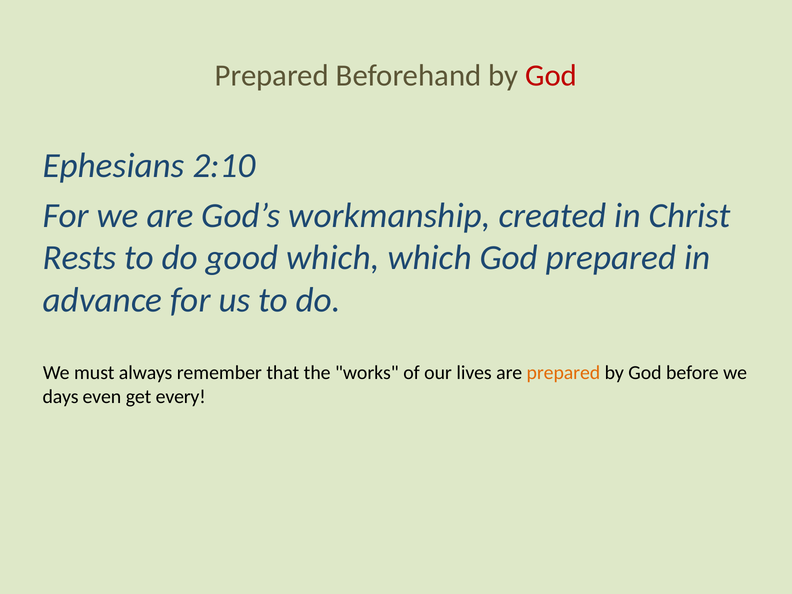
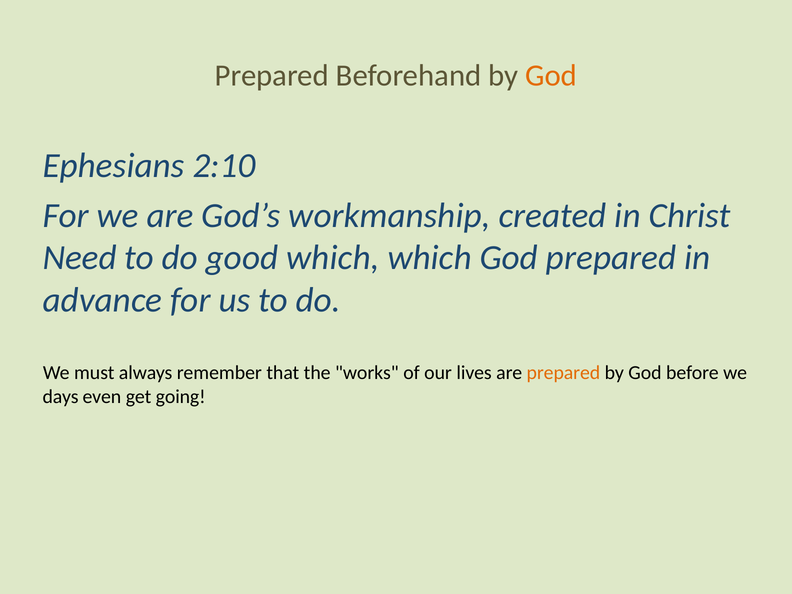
God at (551, 75) colour: red -> orange
Rests: Rests -> Need
every: every -> going
